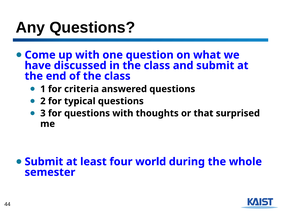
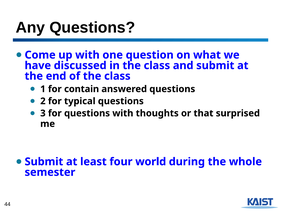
criteria: criteria -> contain
